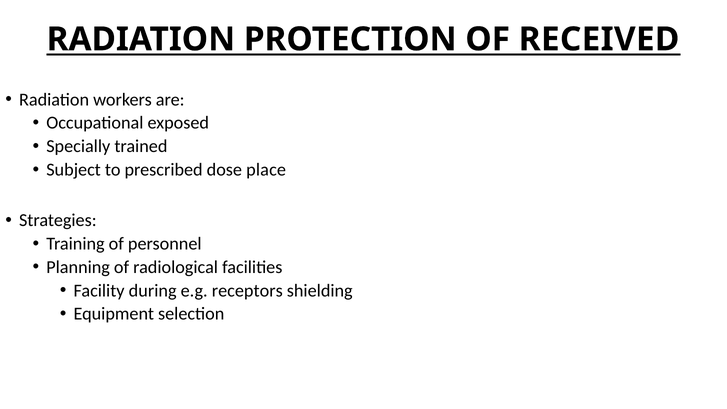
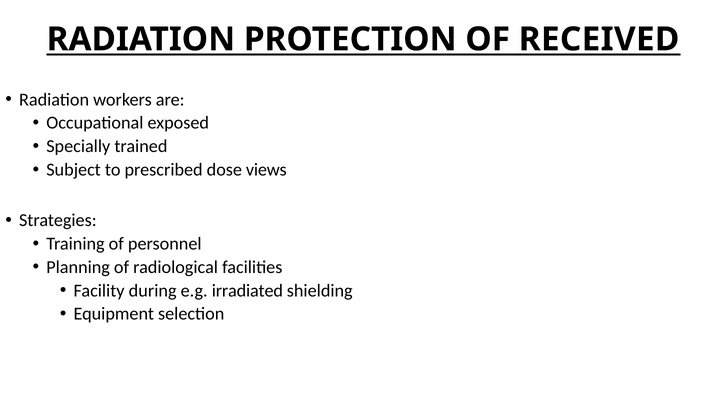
place: place -> views
receptors: receptors -> irradiated
